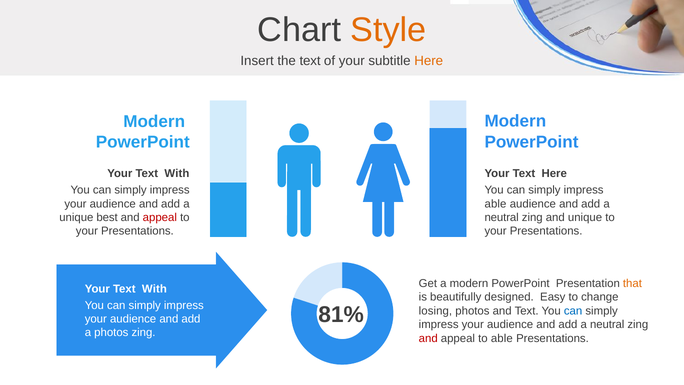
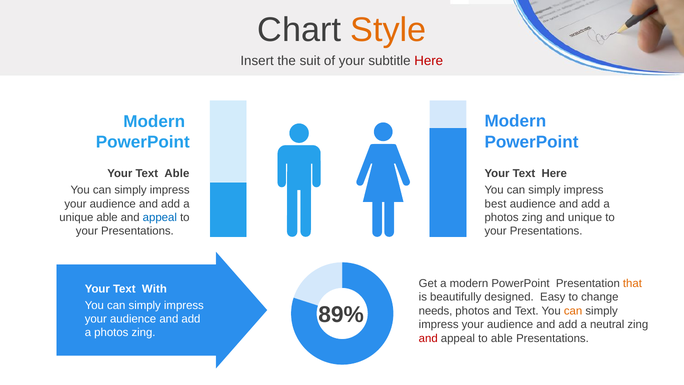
the text: text -> suit
Here at (429, 61) colour: orange -> red
With at (177, 174): With -> Able
able at (496, 204): able -> best
unique best: best -> able
appeal at (160, 217) colour: red -> blue
neutral at (502, 217): neutral -> photos
81%: 81% -> 89%
losing: losing -> needs
can at (573, 311) colour: blue -> orange
